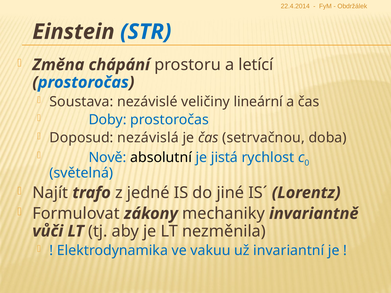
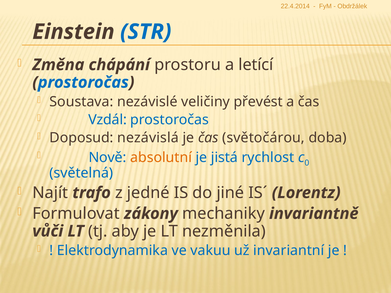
lineární: lineární -> převést
Doby: Doby -> Vzdál
setrvačnou: setrvačnou -> světočárou
absolutní colour: black -> orange
